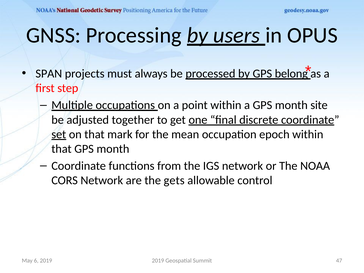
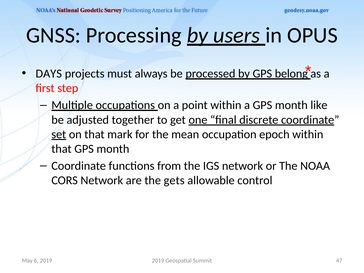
SPAN: SPAN -> DAYS
site: site -> like
